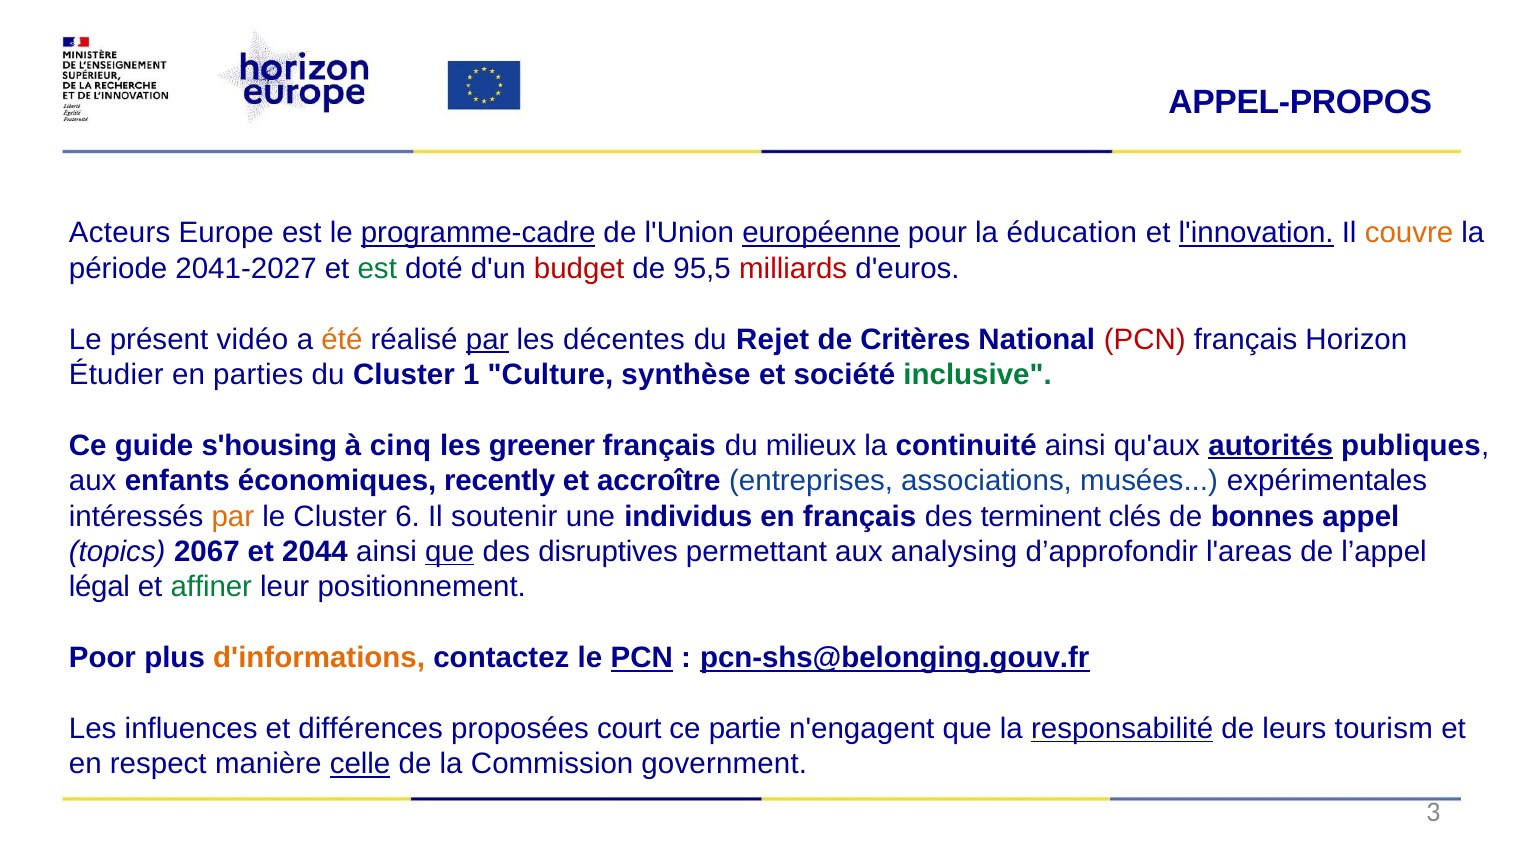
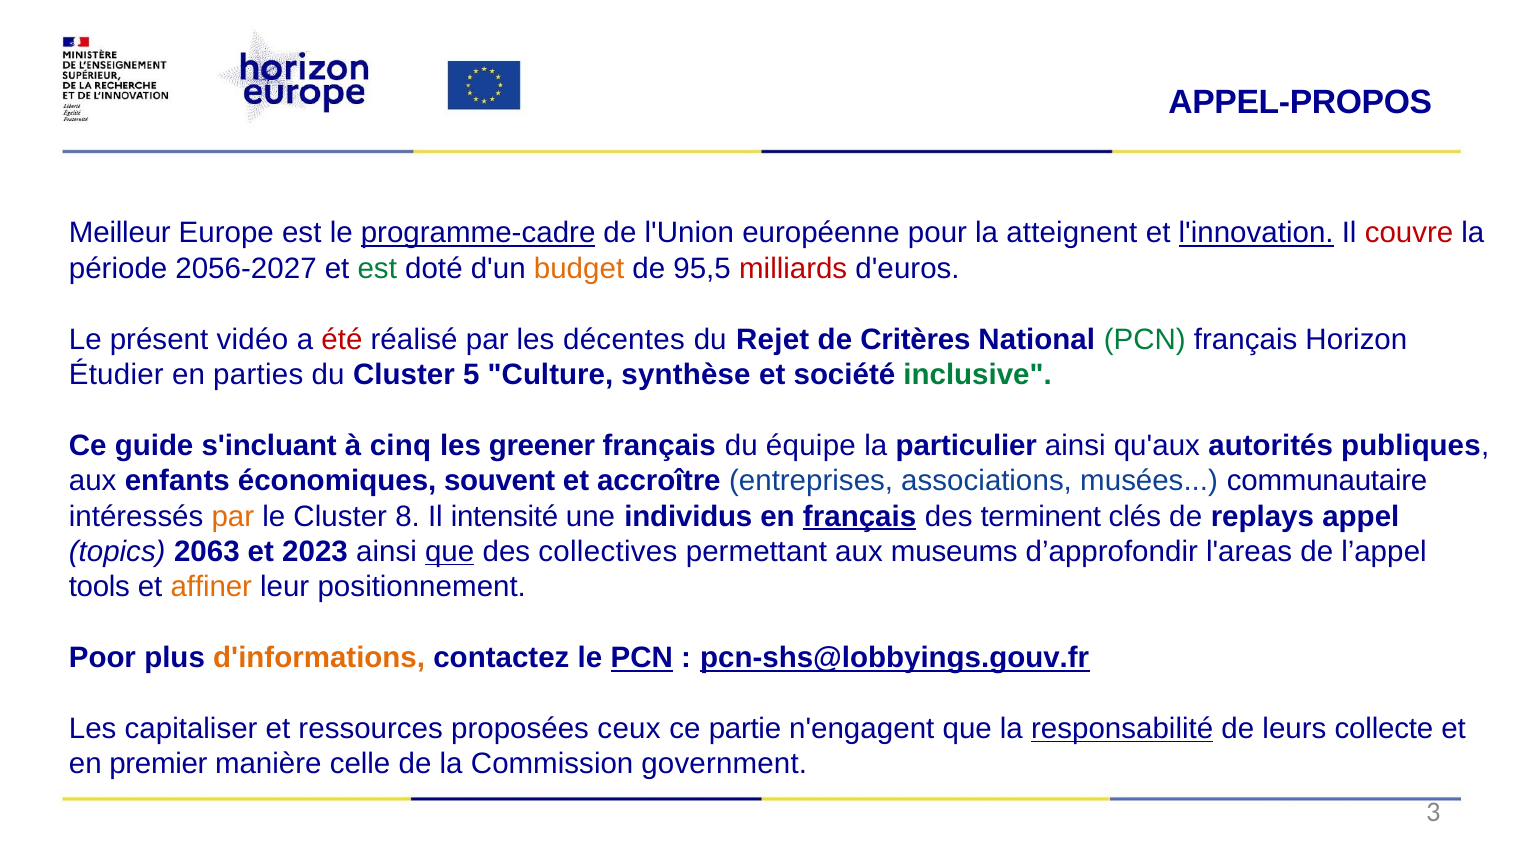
Acteurs: Acteurs -> Meilleur
européenne underline: present -> none
éducation: éducation -> atteignent
couvre colour: orange -> red
2041-2027: 2041-2027 -> 2056-2027
budget colour: red -> orange
été colour: orange -> red
par at (487, 339) underline: present -> none
PCN at (1145, 339) colour: red -> green
1: 1 -> 5
s'housing: s'housing -> s'incluant
milieux: milieux -> équipe
continuité: continuité -> particulier
autorités underline: present -> none
recently: recently -> souvent
expérimentales: expérimentales -> communautaire
6: 6 -> 8
soutenir: soutenir -> intensité
français at (860, 516) underline: none -> present
bonnes: bonnes -> replays
2067: 2067 -> 2063
2044: 2044 -> 2023
disruptives: disruptives -> collectives
analysing: analysing -> museums
légal: légal -> tools
affiner colour: green -> orange
pcn-shs@belonging.gouv.fr: pcn-shs@belonging.gouv.fr -> pcn-shs@lobbyings.gouv.fr
influences: influences -> capitaliser
différences: différences -> ressources
court: court -> ceux
tourism: tourism -> collecte
respect: respect -> premier
celle underline: present -> none
